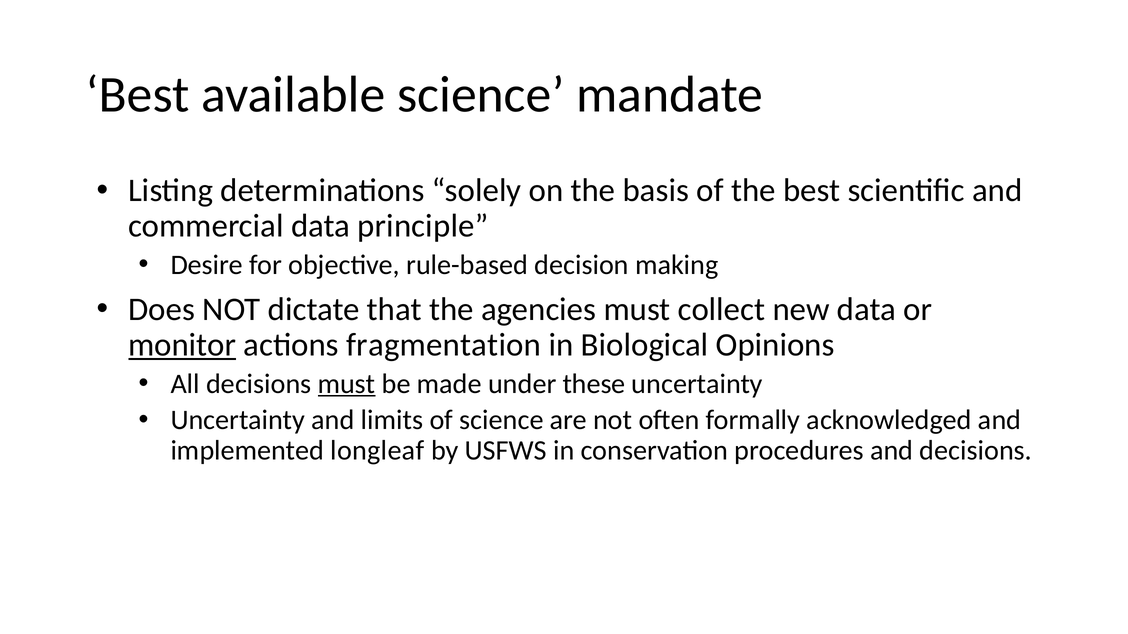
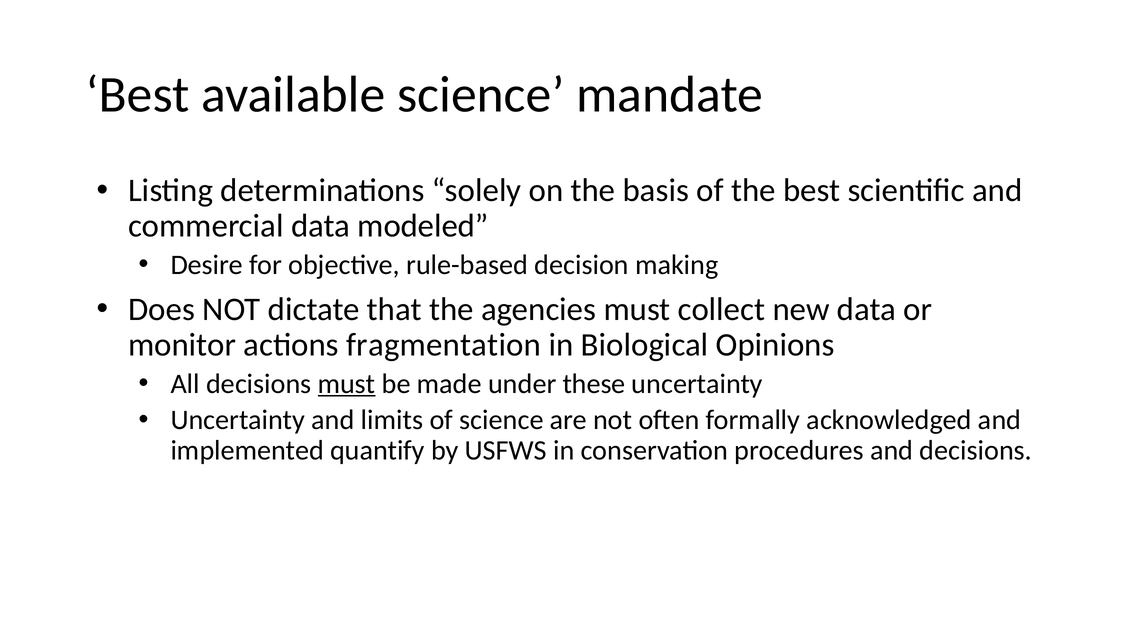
principle: principle -> modeled
monitor underline: present -> none
longleaf: longleaf -> quantify
